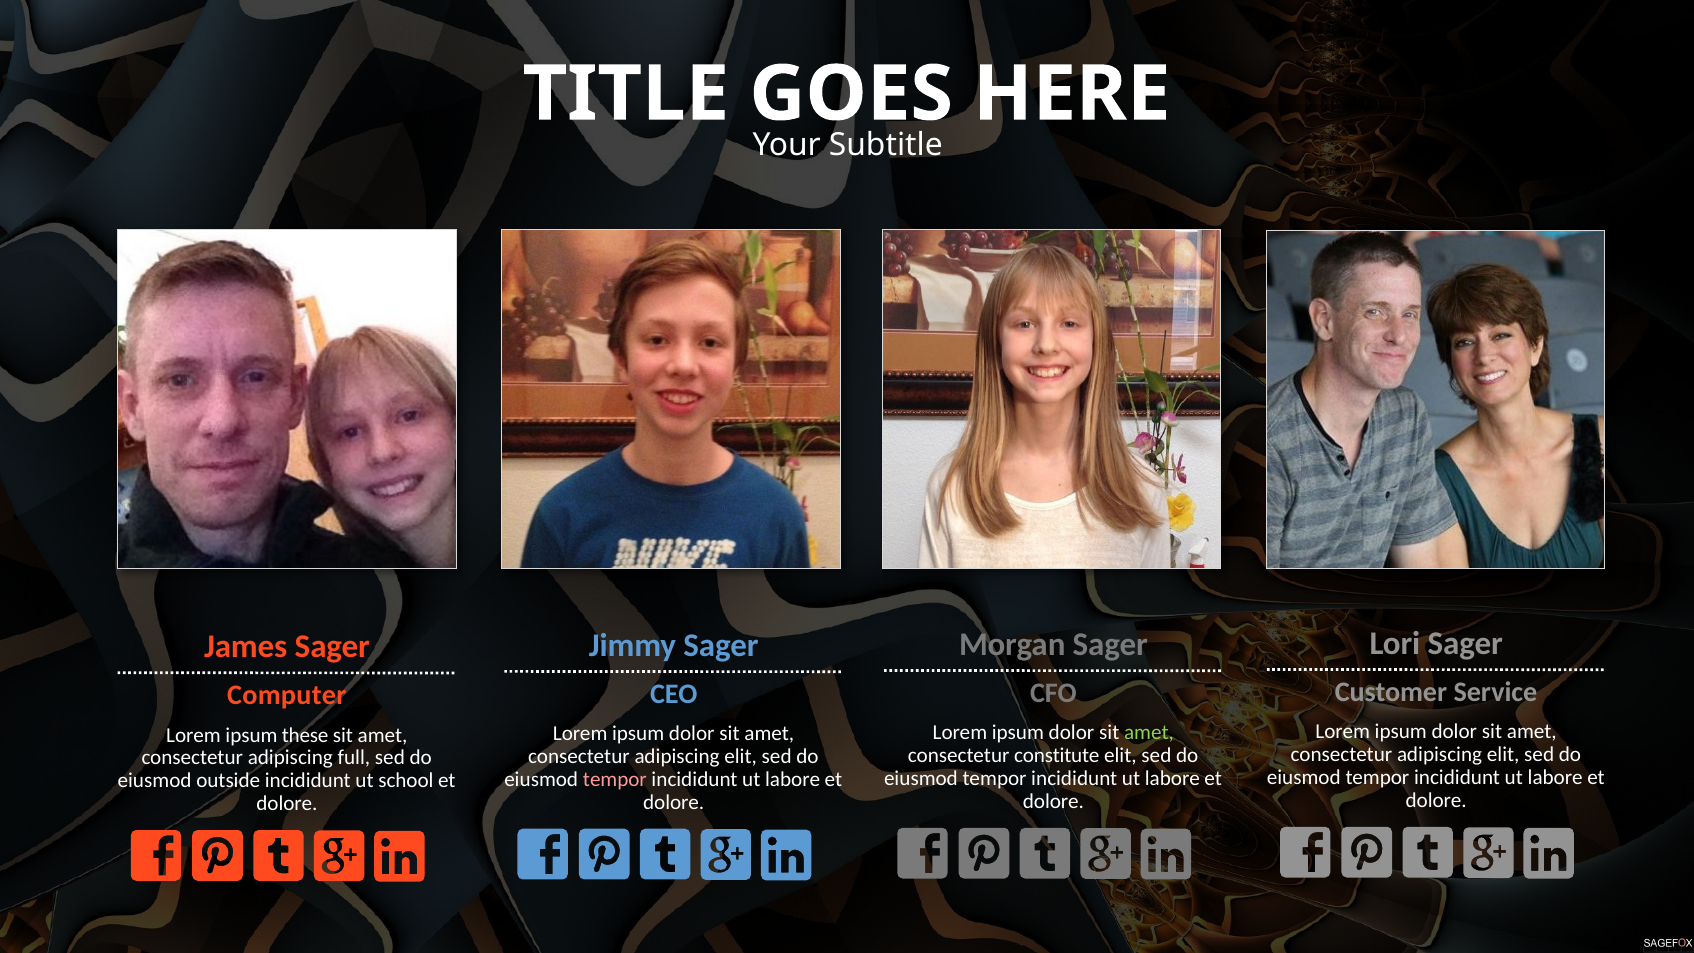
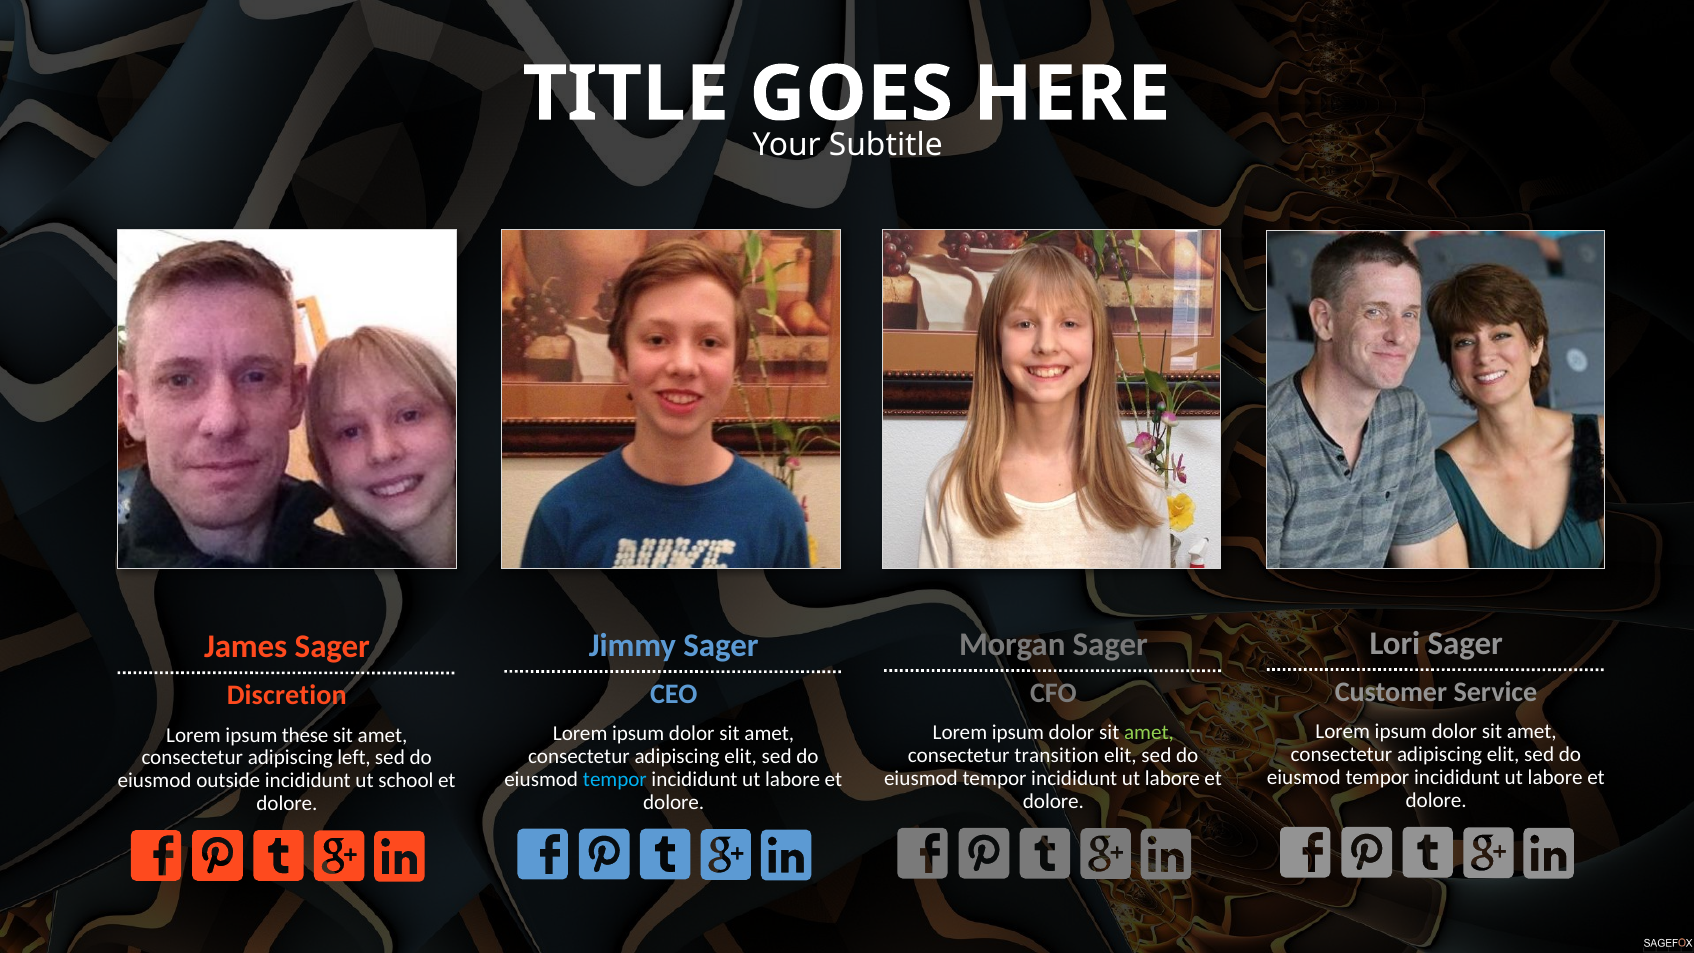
Computer: Computer -> Discretion
constitute: constitute -> transition
full: full -> left
tempor at (615, 779) colour: pink -> light blue
